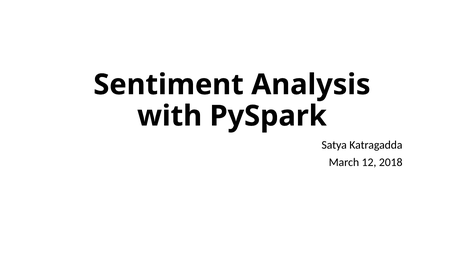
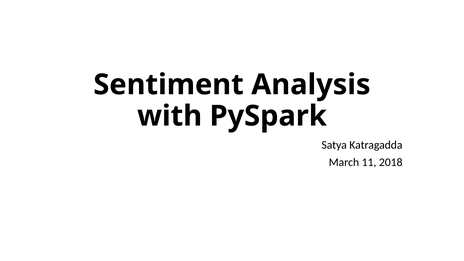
12: 12 -> 11
